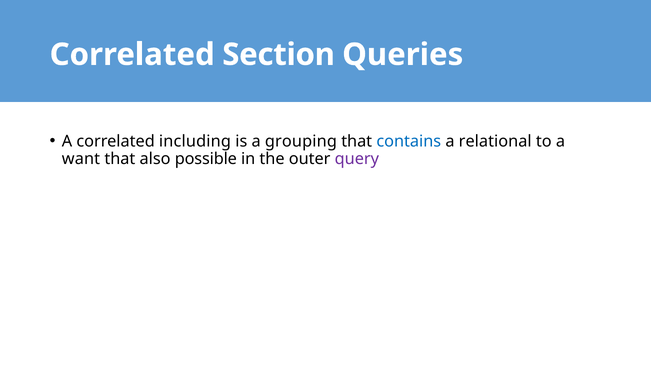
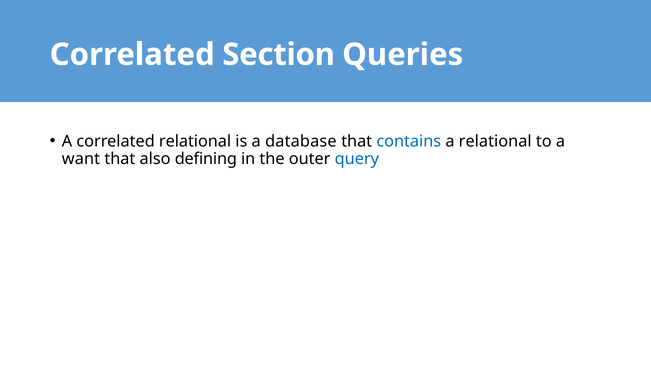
correlated including: including -> relational
grouping: grouping -> database
possible: possible -> defining
query colour: purple -> blue
